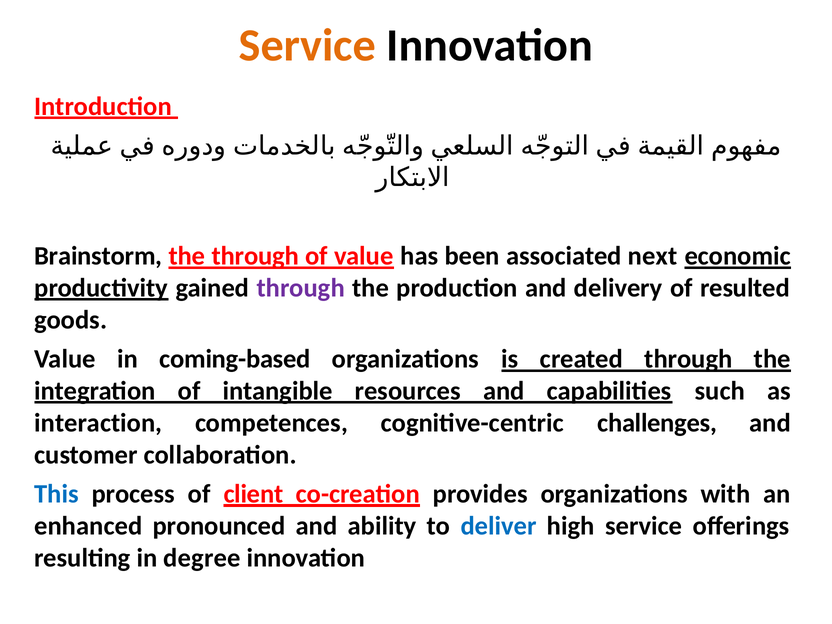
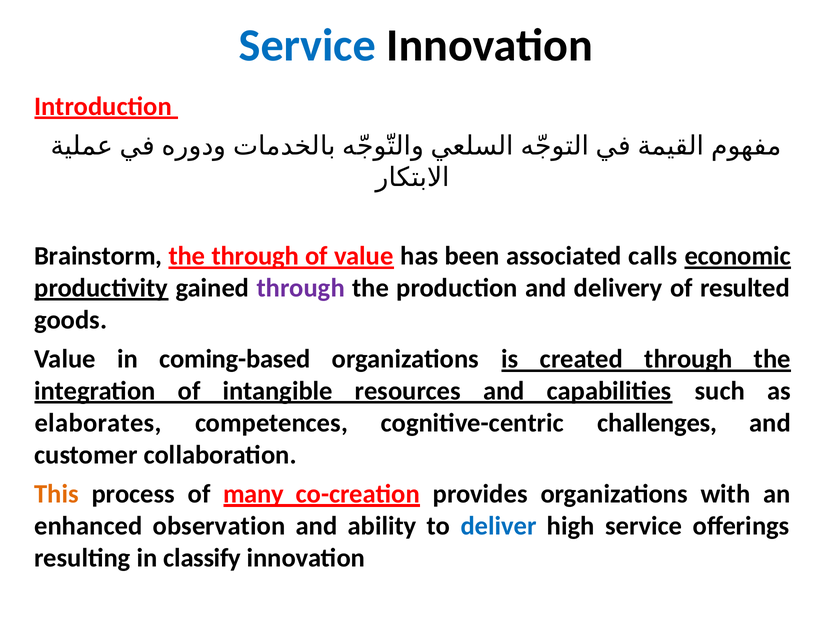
Service at (307, 45) colour: orange -> blue
next: next -> calls
interaction: interaction -> elaborates
This colour: blue -> orange
client: client -> many
pronounced: pronounced -> observation
degree: degree -> classify
